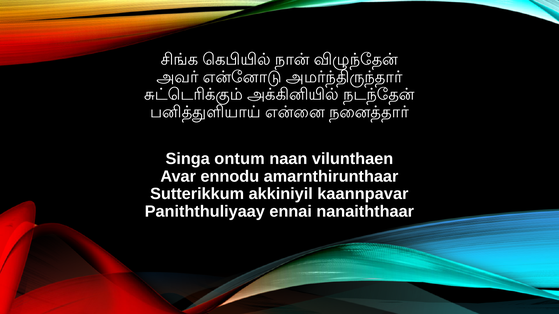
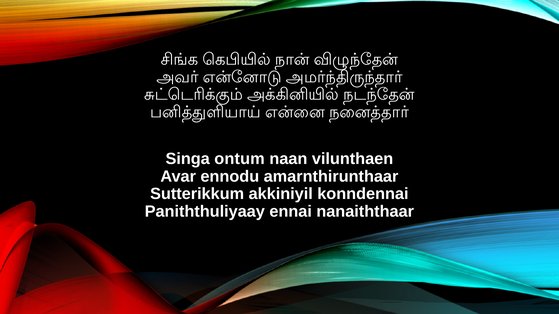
kaannpavar: kaannpavar -> konndennai
